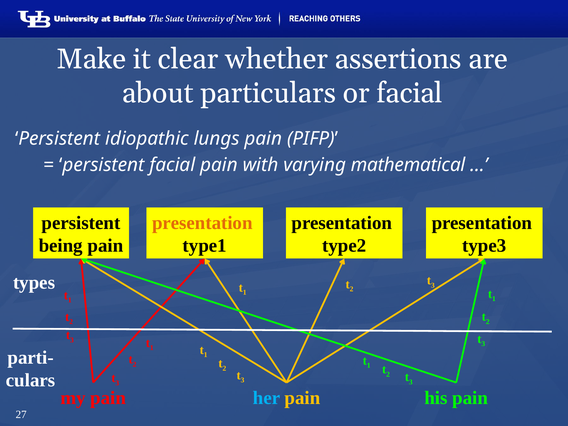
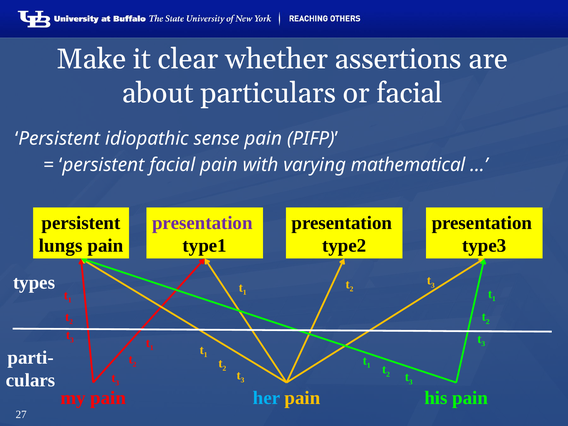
lungs: lungs -> sense
presentation at (202, 223) colour: orange -> purple
being: being -> lungs
